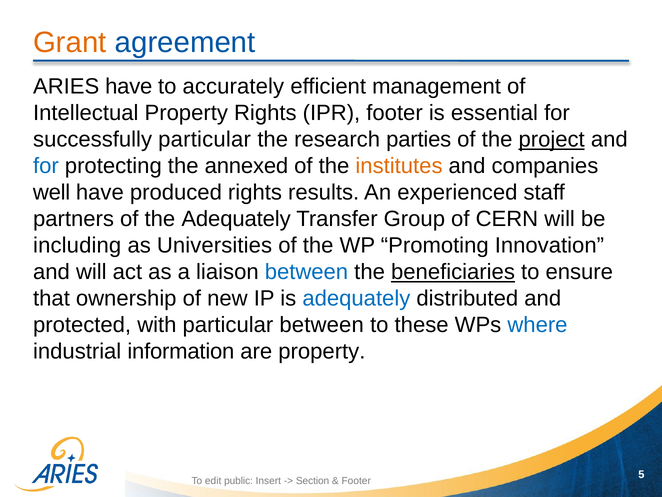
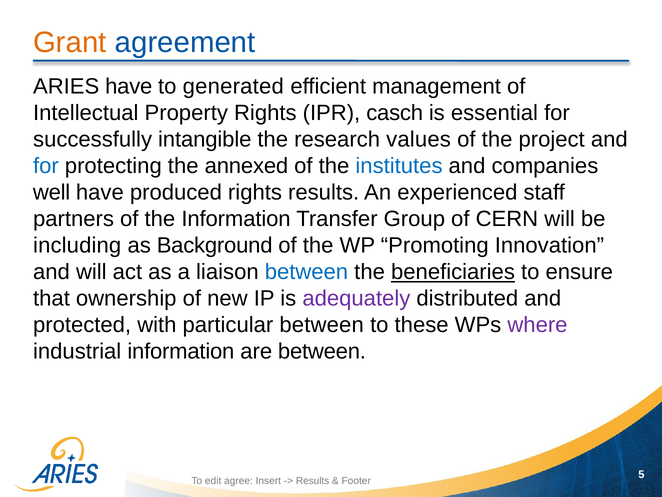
accurately: accurately -> generated
IPR footer: footer -> casch
successfully particular: particular -> intangible
parties: parties -> values
project underline: present -> none
institutes colour: orange -> blue
the Adequately: Adequately -> Information
Universities: Universities -> Background
adequately at (356, 298) colour: blue -> purple
where colour: blue -> purple
are property: property -> between
public: public -> agree
Section at (313, 480): Section -> Results
